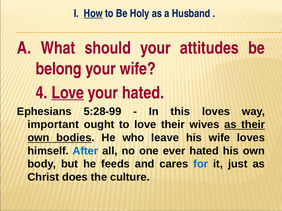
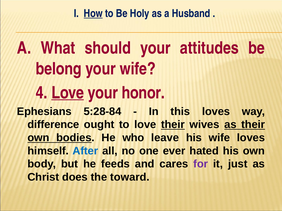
your hated: hated -> honor
5:28-99: 5:28-99 -> 5:28-84
important: important -> difference
their at (173, 125) underline: none -> present
for colour: blue -> purple
culture: culture -> toward
